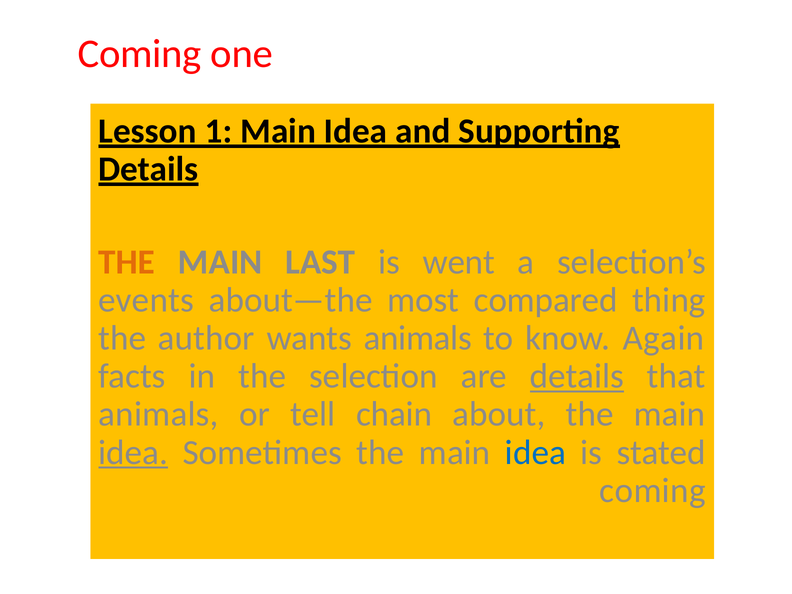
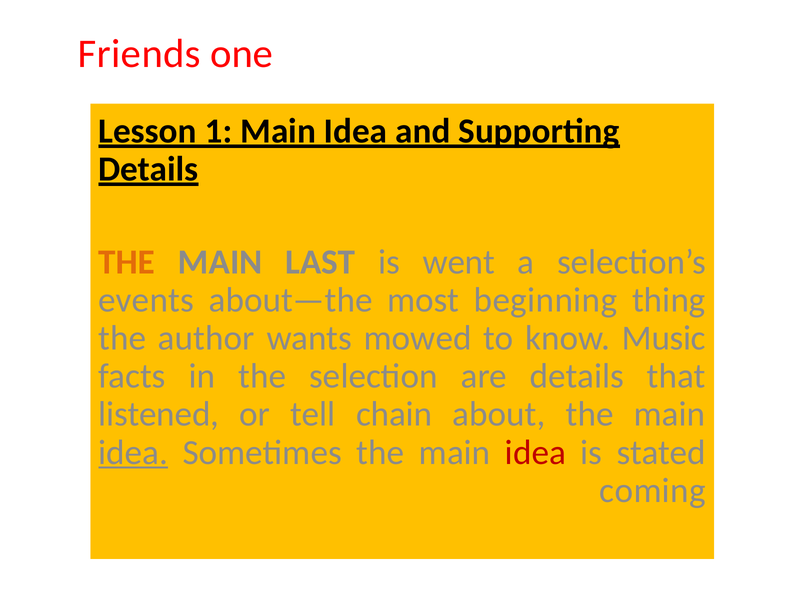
Coming at (140, 54): Coming -> Friends
compared: compared -> beginning
wants animals: animals -> mowed
Again: Again -> Music
details at (577, 376) underline: present -> none
animals at (159, 414): animals -> listened
idea at (535, 452) colour: blue -> red
